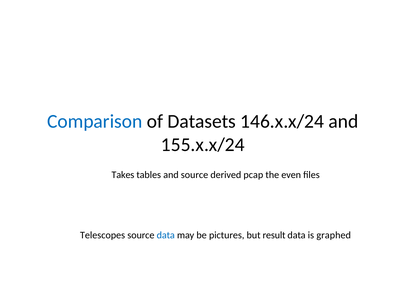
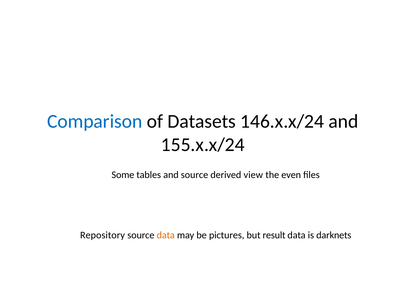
Takes: Takes -> Some
pcap: pcap -> view
Telescopes: Telescopes -> Repository
data at (166, 236) colour: blue -> orange
graphed: graphed -> darknets
